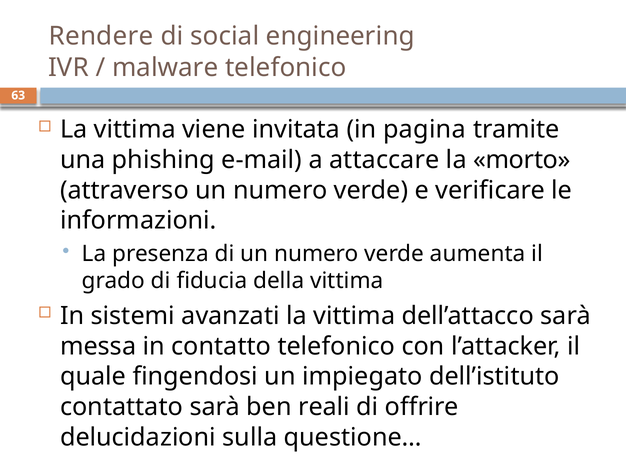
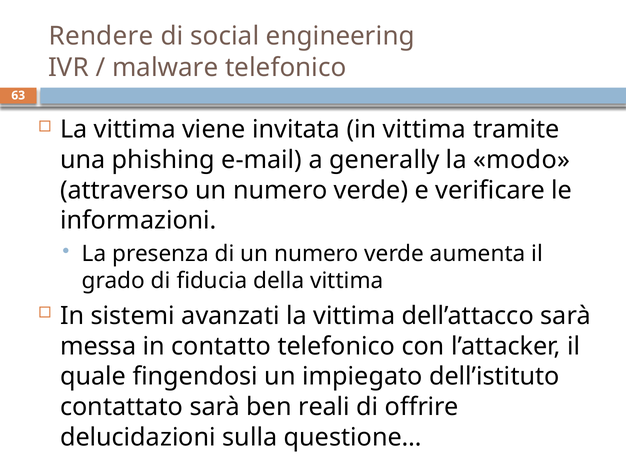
in pagina: pagina -> vittima
attaccare: attaccare -> generally
morto: morto -> modo
